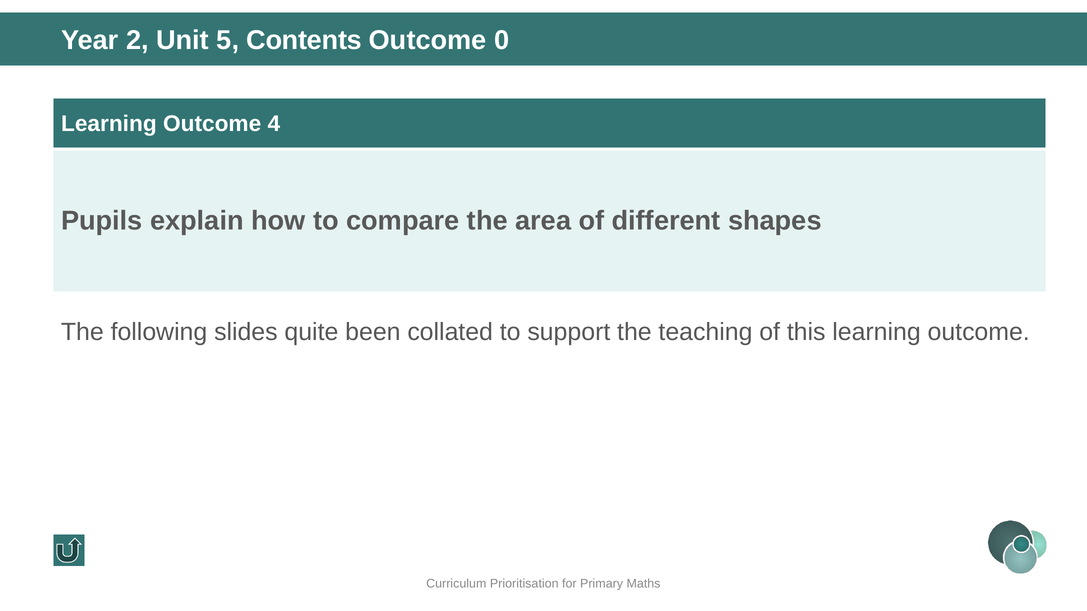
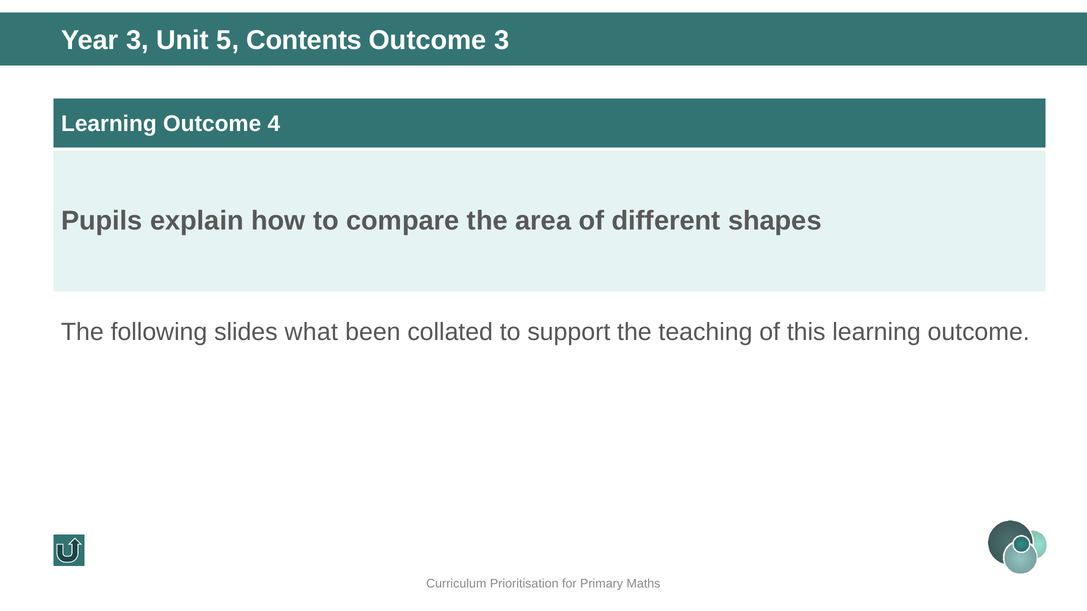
Year 2: 2 -> 3
Outcome 0: 0 -> 3
quite: quite -> what
